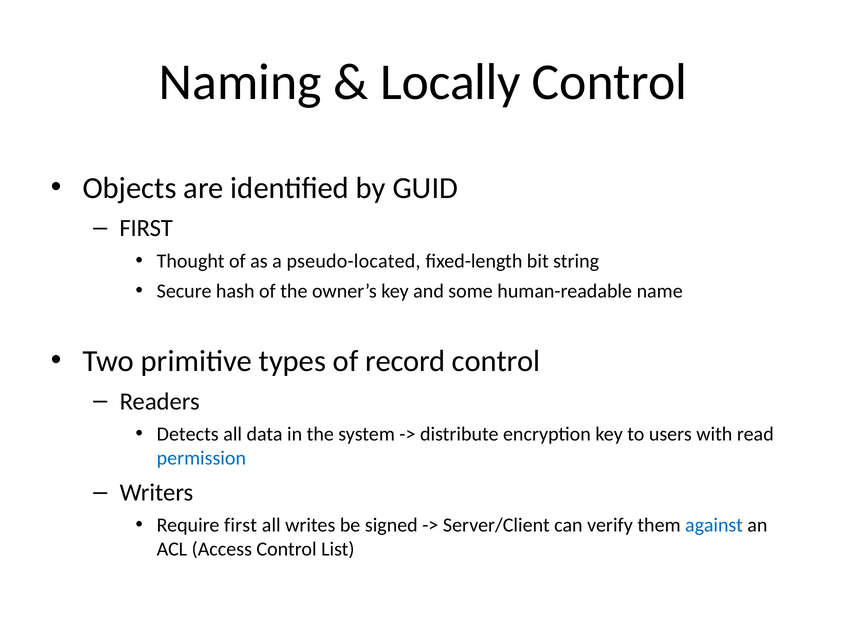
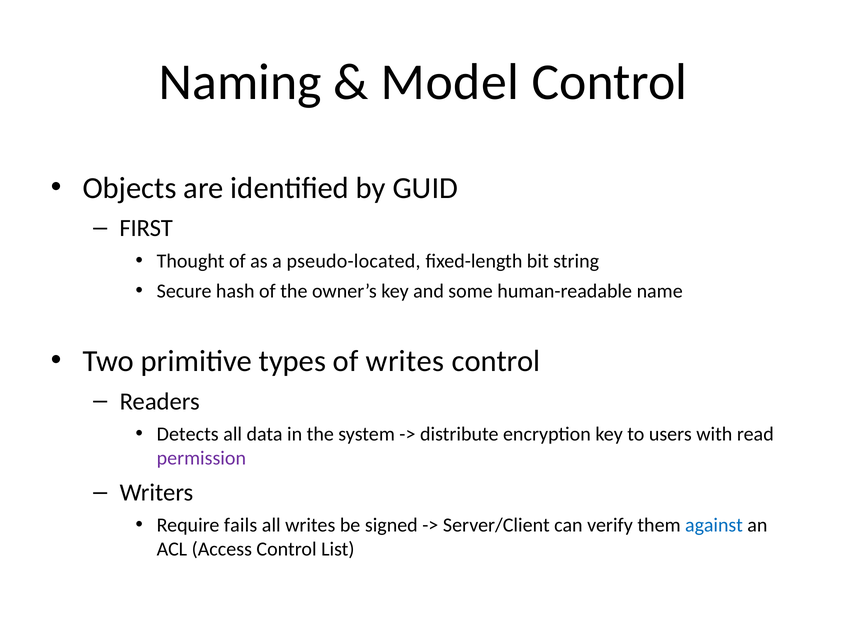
Locally: Locally -> Model
of record: record -> writes
permission colour: blue -> purple
Require first: first -> fails
